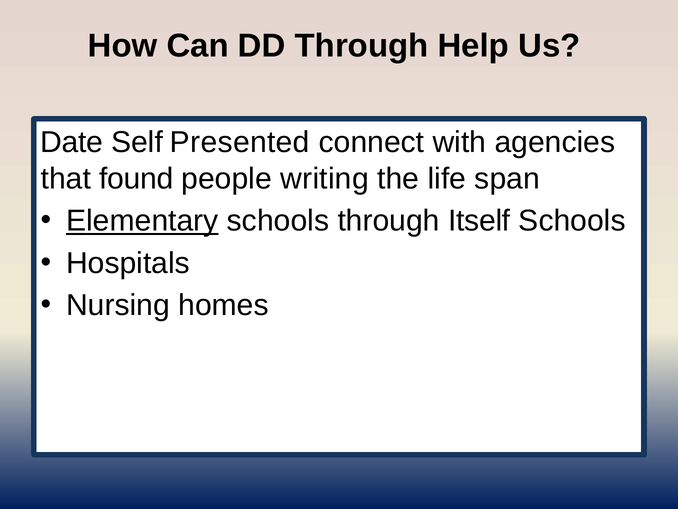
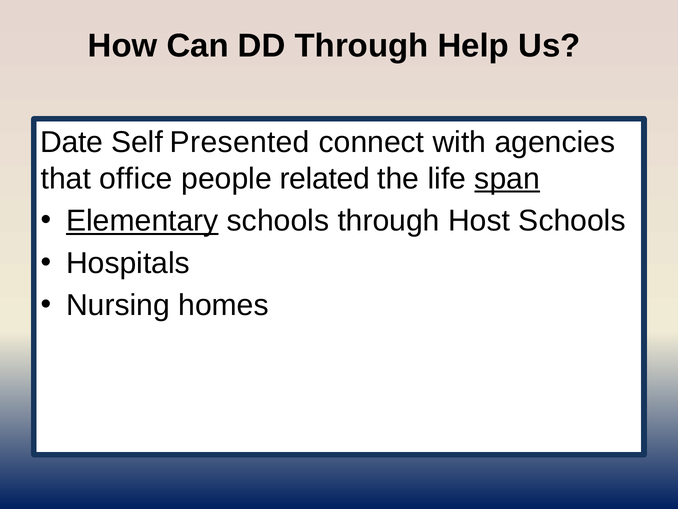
found: found -> office
writing: writing -> related
span underline: none -> present
Itself: Itself -> Host
